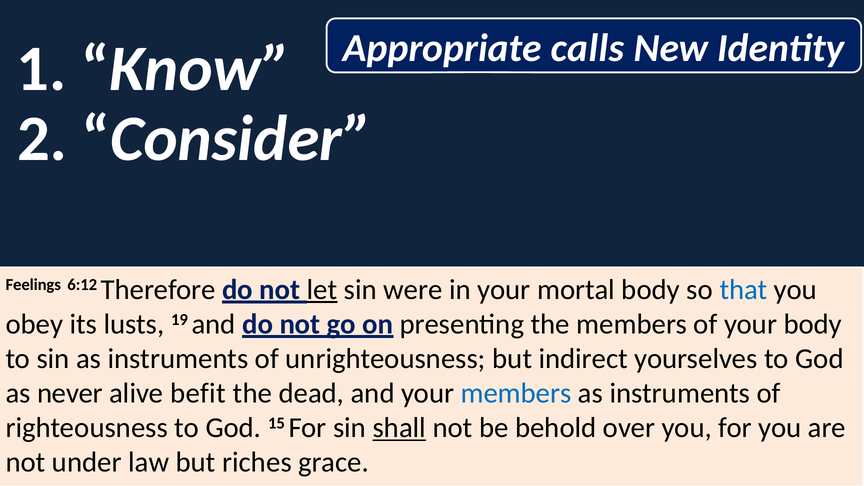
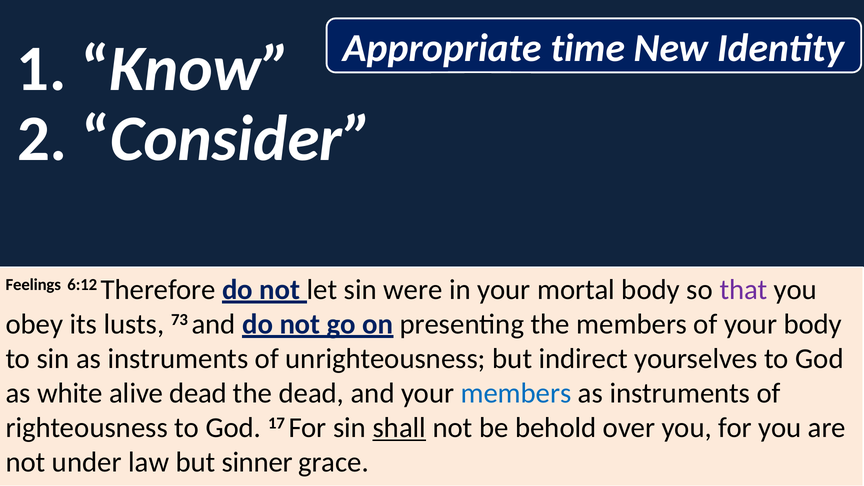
calls: calls -> time
let underline: present -> none
that colour: blue -> purple
19: 19 -> 73
never: never -> white
alive befit: befit -> dead
15: 15 -> 17
riches: riches -> sinner
